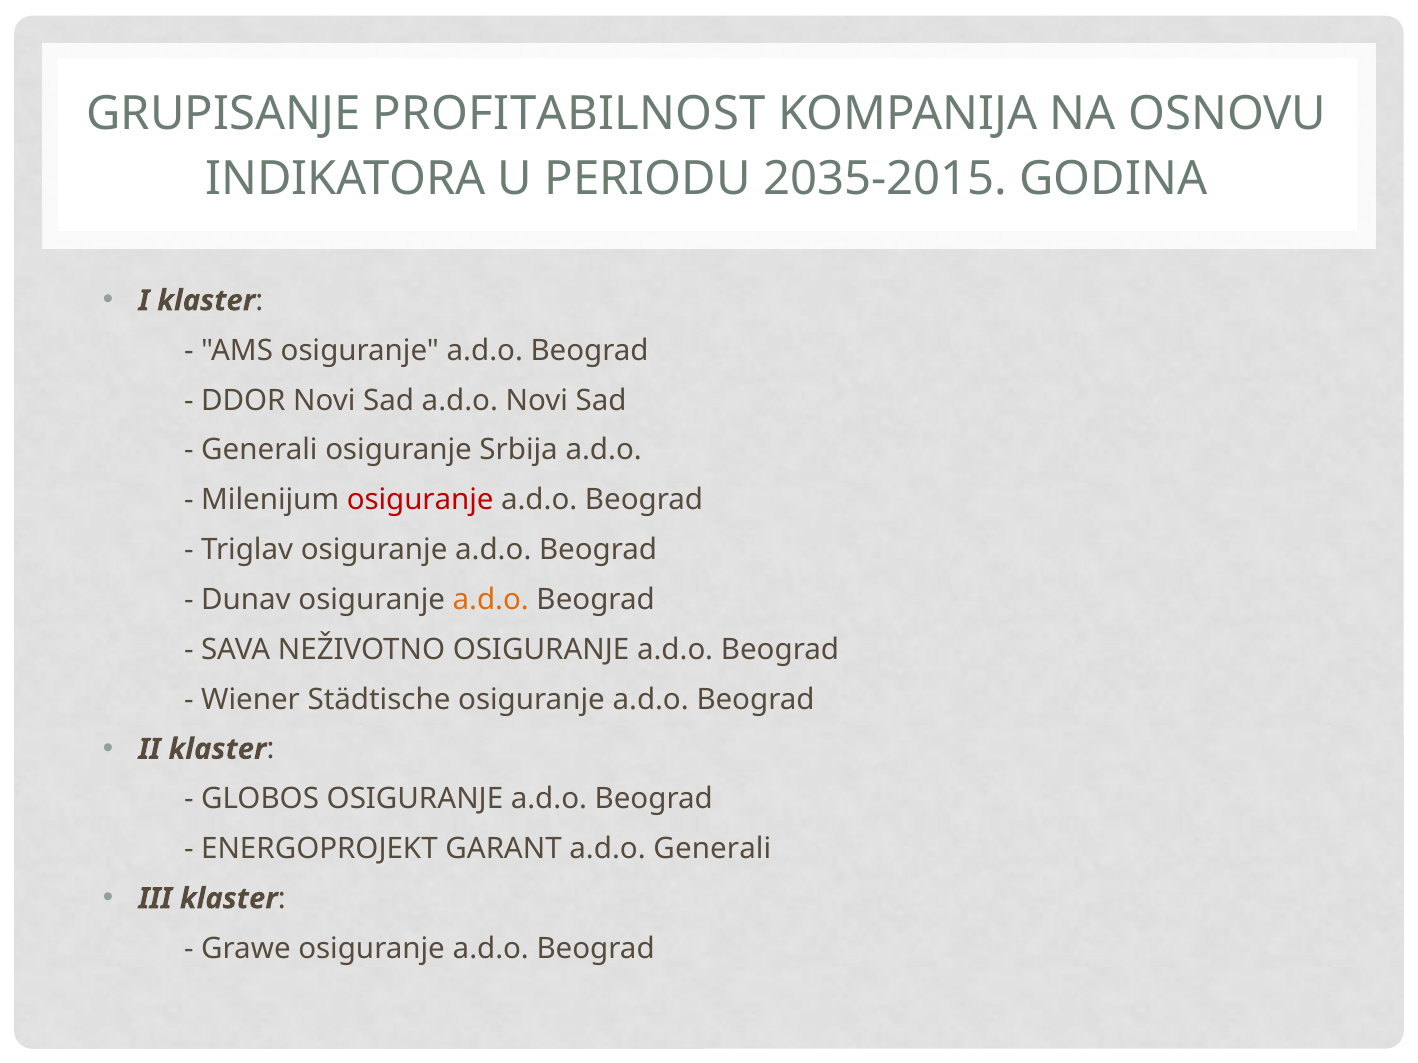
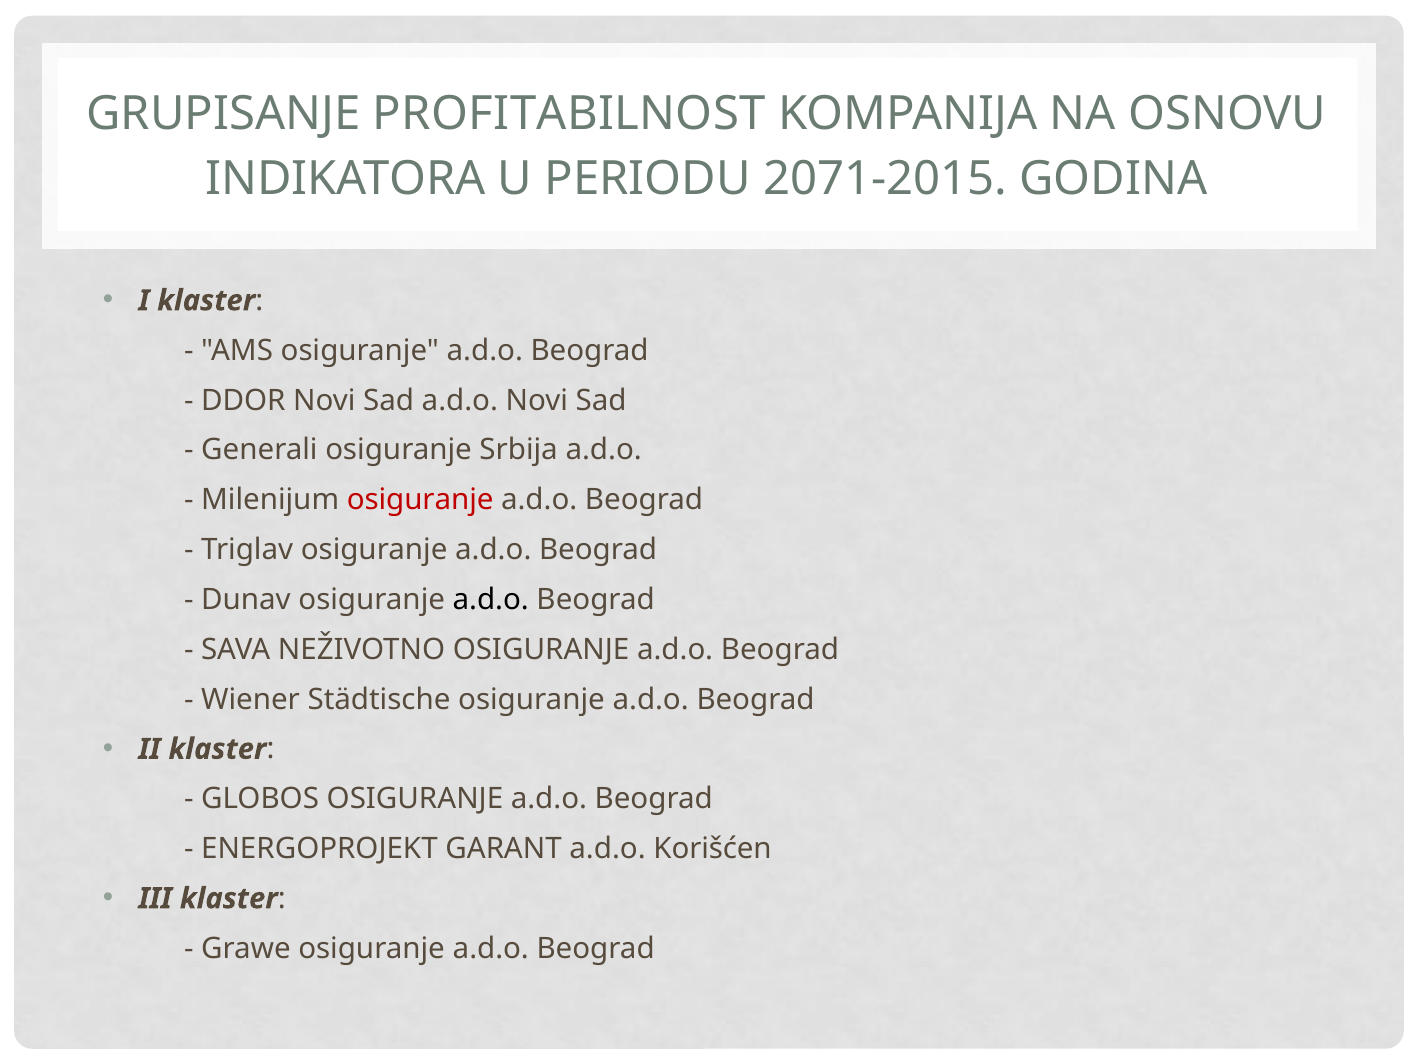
2035-2015: 2035-2015 -> 2071-2015
a.d.o at (491, 600) colour: orange -> black
a.d.o Generali: Generali -> Korišćen
